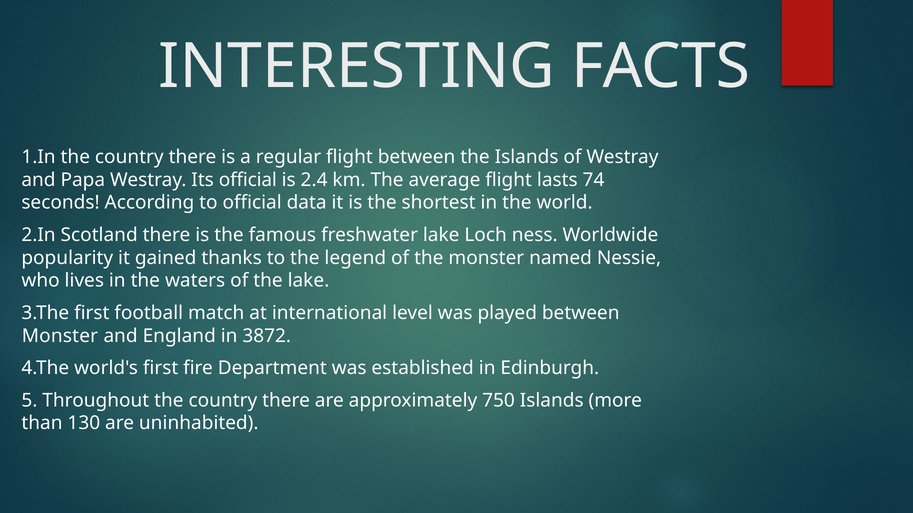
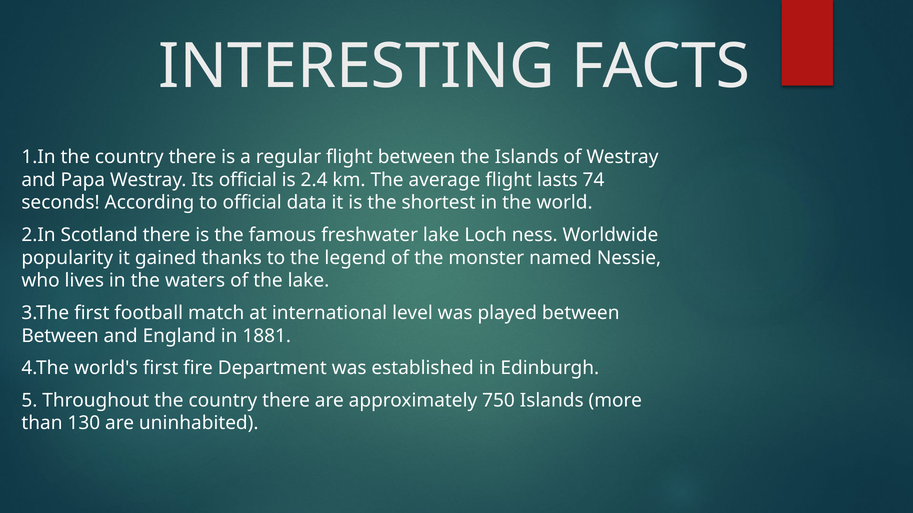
Monster at (60, 336): Monster -> Between
3872: 3872 -> 1881
